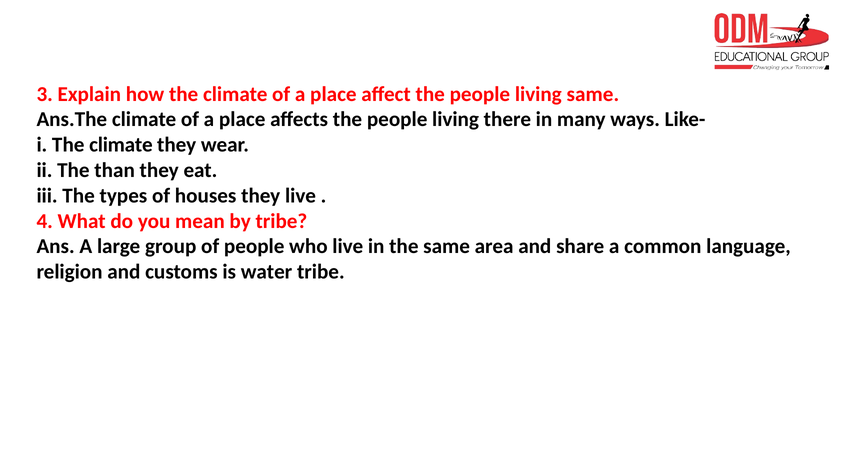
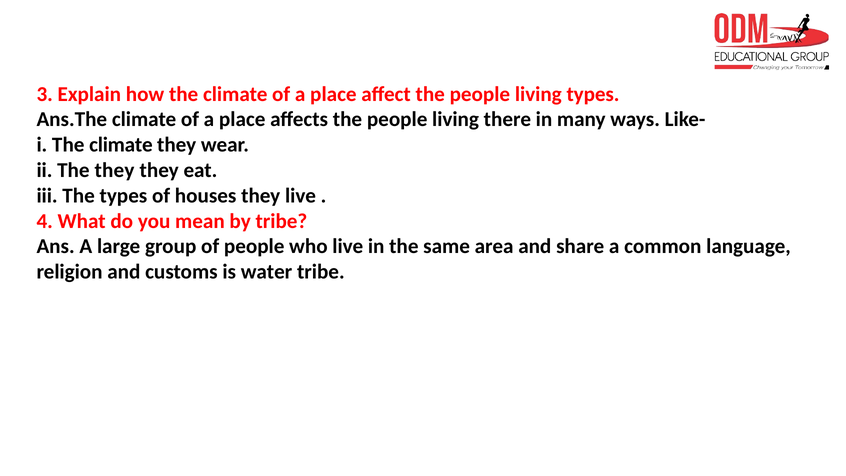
living same: same -> types
The than: than -> they
